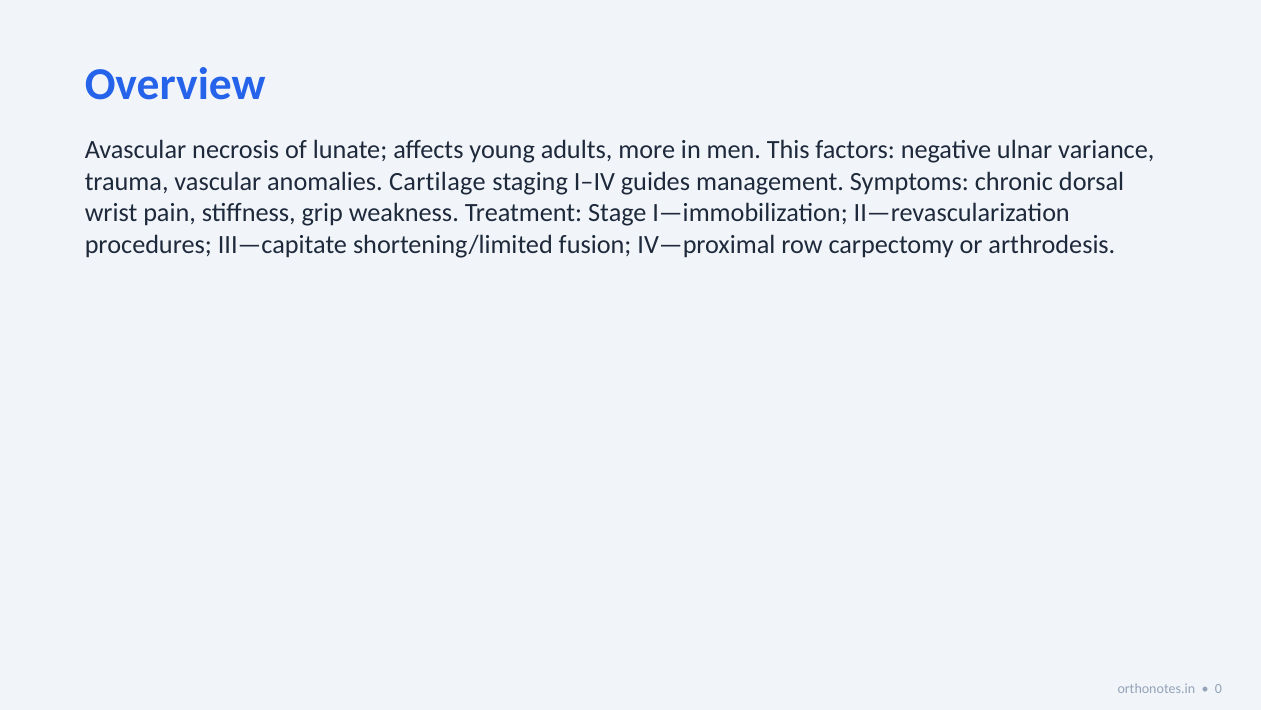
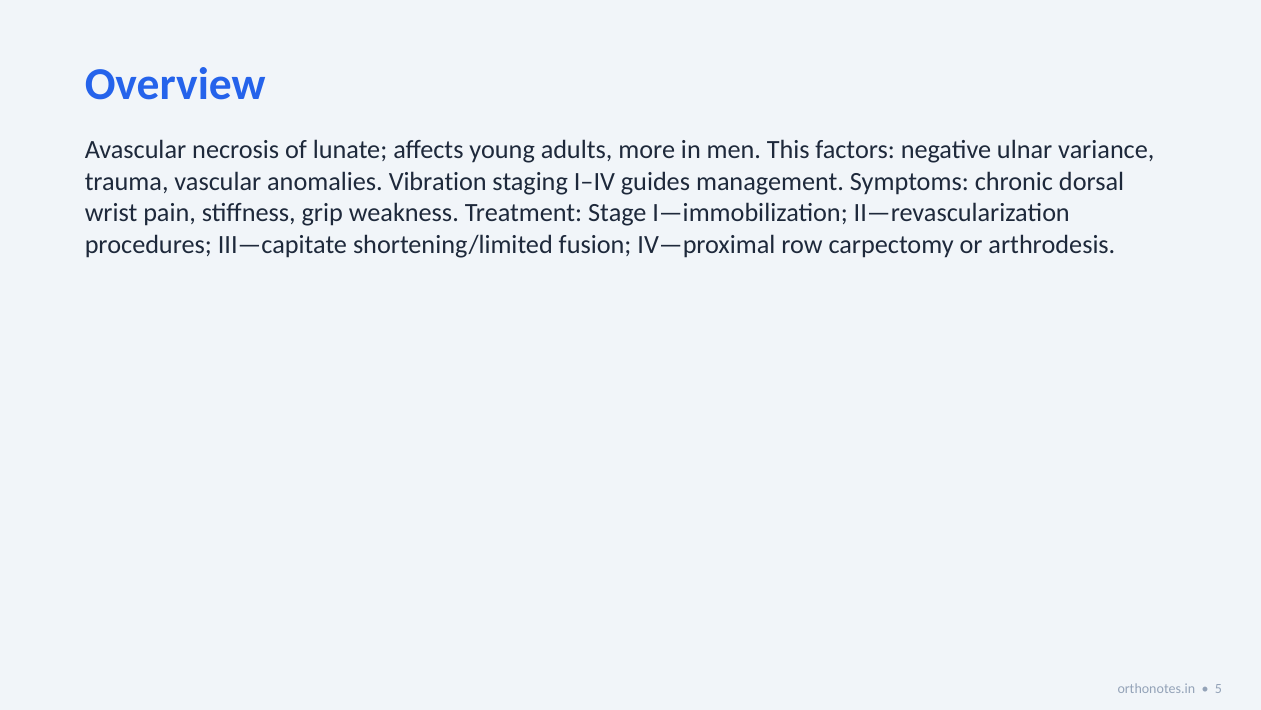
Cartilage: Cartilage -> Vibration
0: 0 -> 5
